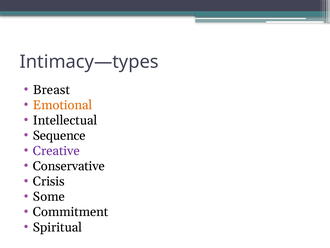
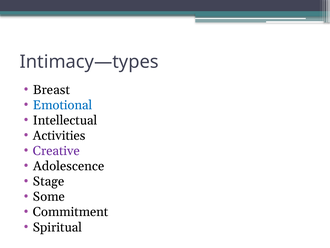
Emotional colour: orange -> blue
Sequence: Sequence -> Activities
Conservative: Conservative -> Adolescence
Crisis: Crisis -> Stage
